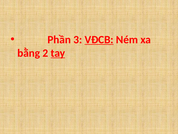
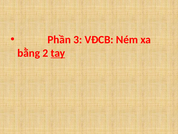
VĐCB underline: present -> none
